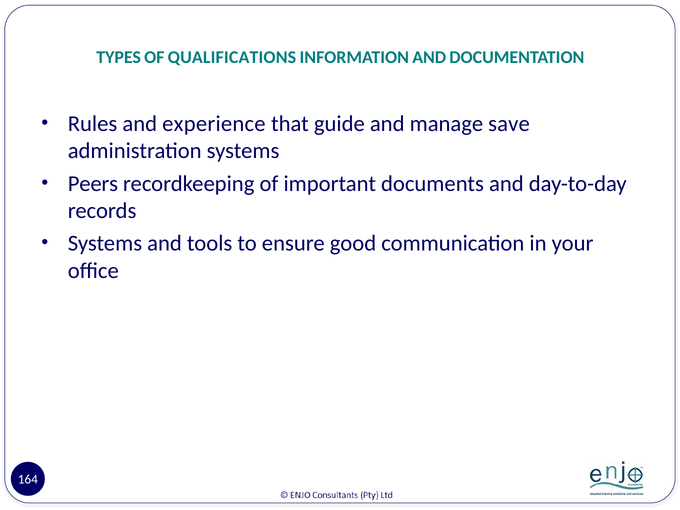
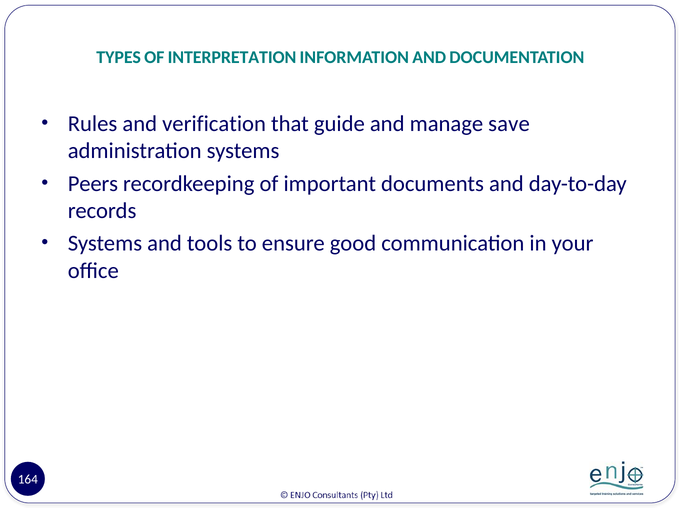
QUALIFICATIONS: QUALIFICATIONS -> INTERPRETATION
experience: experience -> verification
